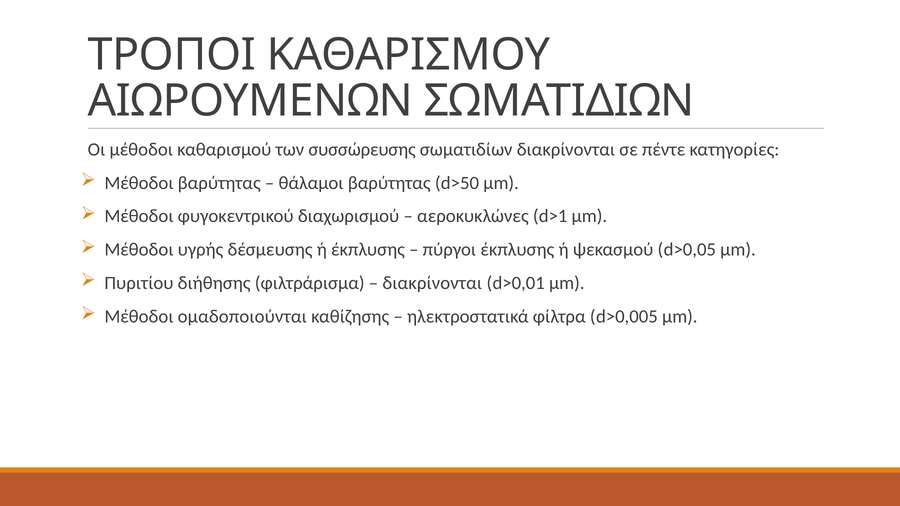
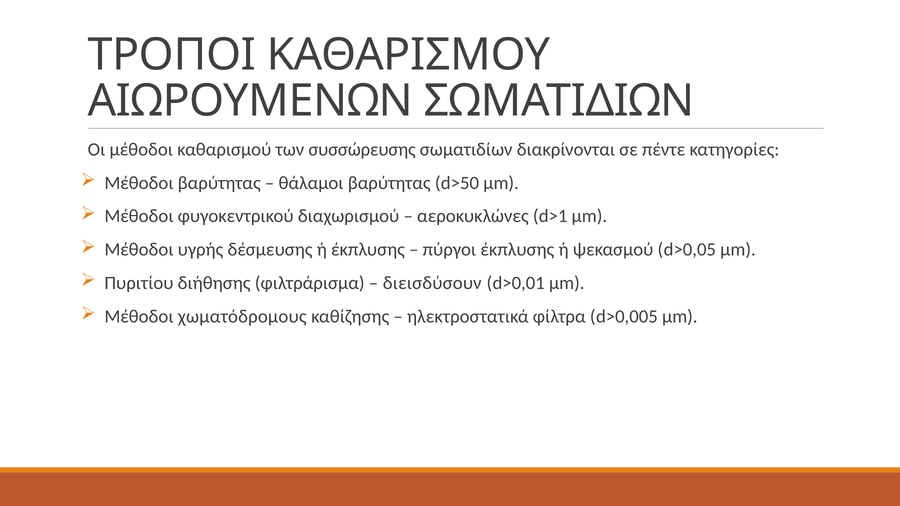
διακρίνονται at (432, 283): διακρίνονται -> διεισδύσουν
ομαδοποιούνται: ομαδοποιούνται -> χωματόδρομους
